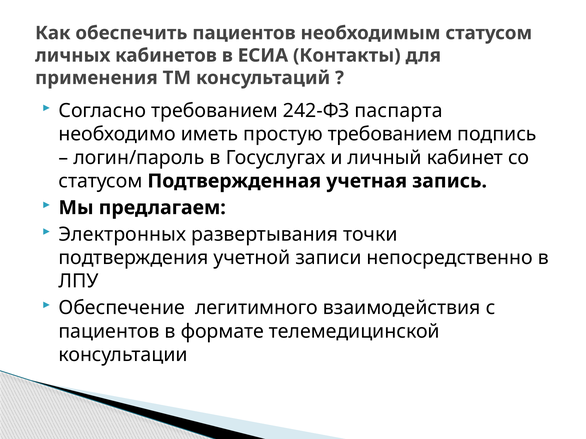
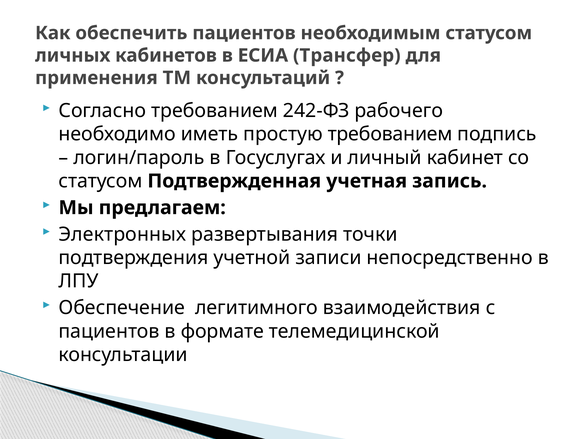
Контакты: Контакты -> Трансфер
паспарта: паспарта -> рабочего
